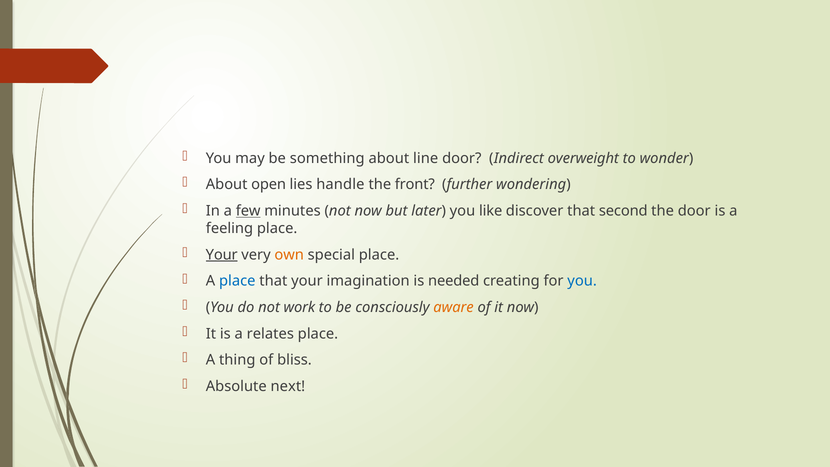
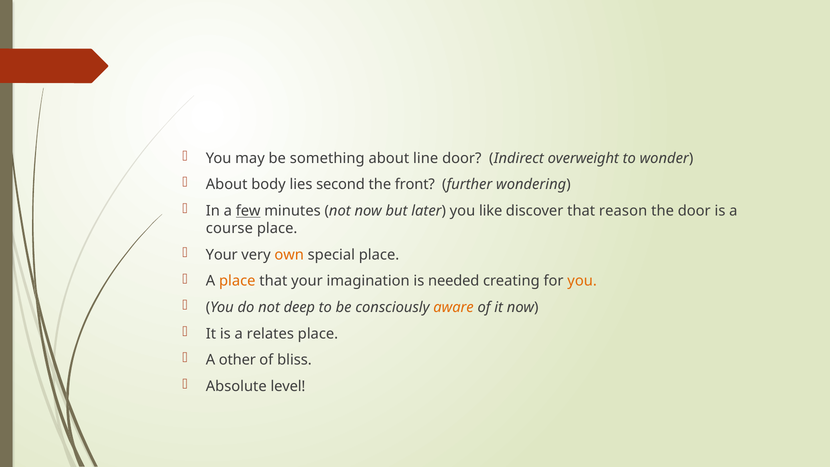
open: open -> body
handle: handle -> second
second: second -> reason
feeling: feeling -> course
Your at (222, 255) underline: present -> none
place at (237, 281) colour: blue -> orange
you at (582, 281) colour: blue -> orange
work: work -> deep
thing: thing -> other
next: next -> level
